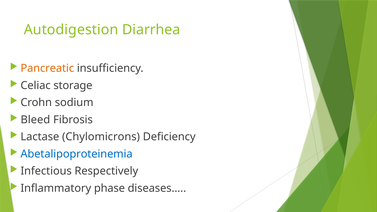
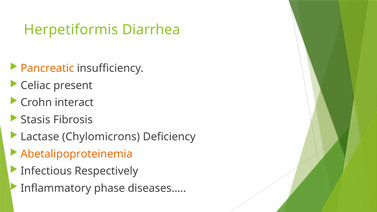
Autodigestion: Autodigestion -> Herpetiformis
storage: storage -> present
sodium: sodium -> interact
Bleed: Bleed -> Stasis
Abetalipoproteinemia colour: blue -> orange
